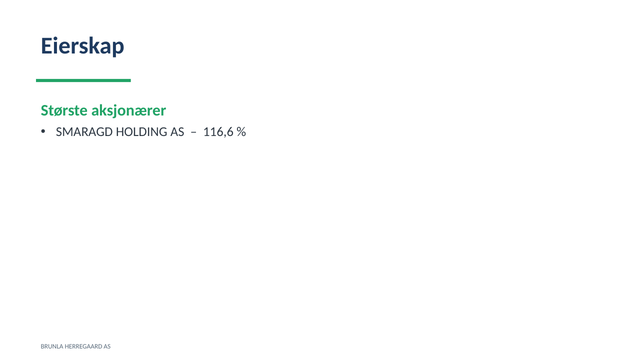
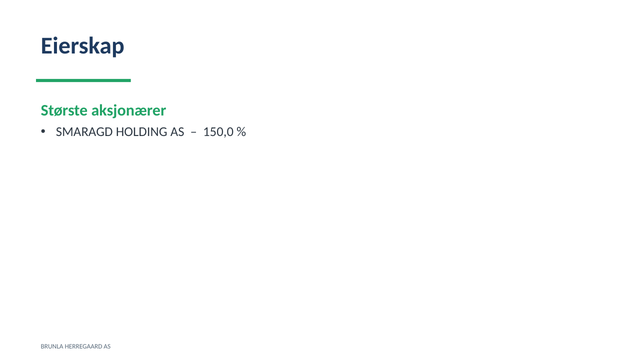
116,6: 116,6 -> 150,0
